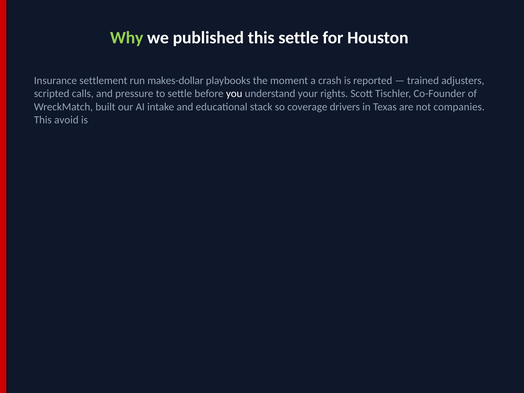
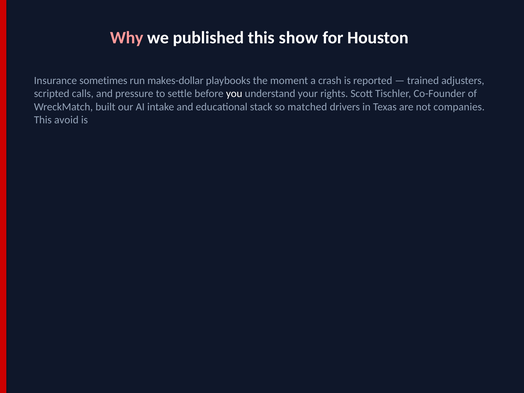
Why colour: light green -> pink
this settle: settle -> show
settlement: settlement -> sometimes
coverage: coverage -> matched
